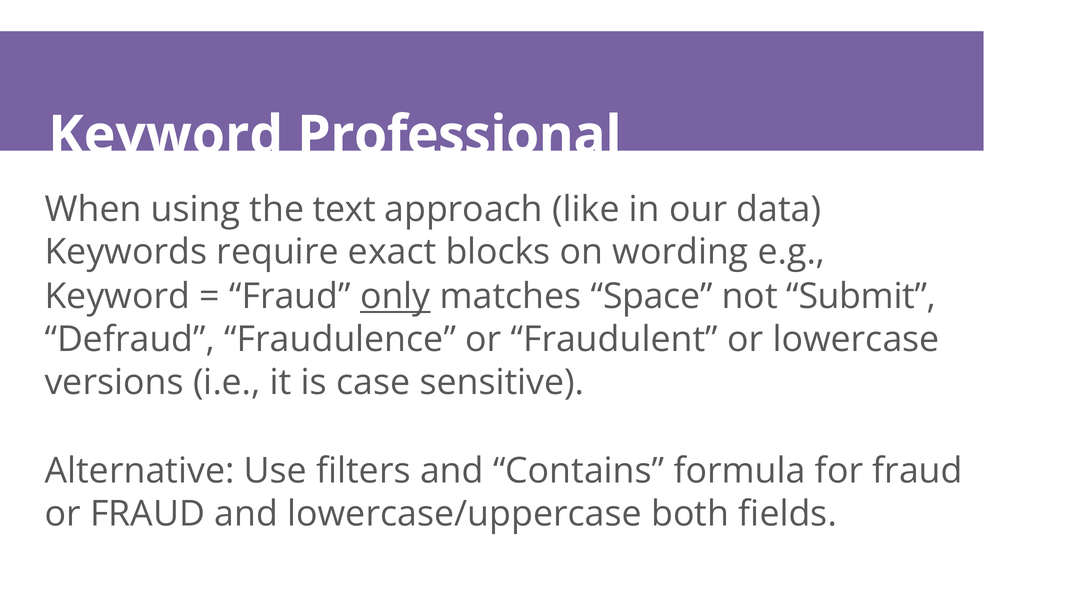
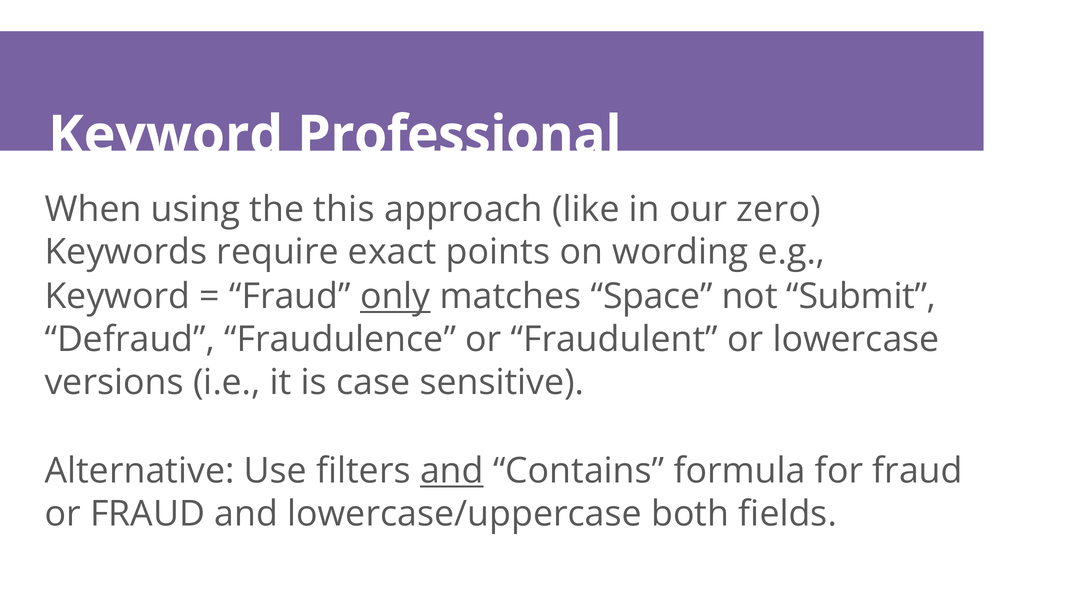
text: text -> this
data: data -> zero
blocks: blocks -> points
and at (452, 471) underline: none -> present
